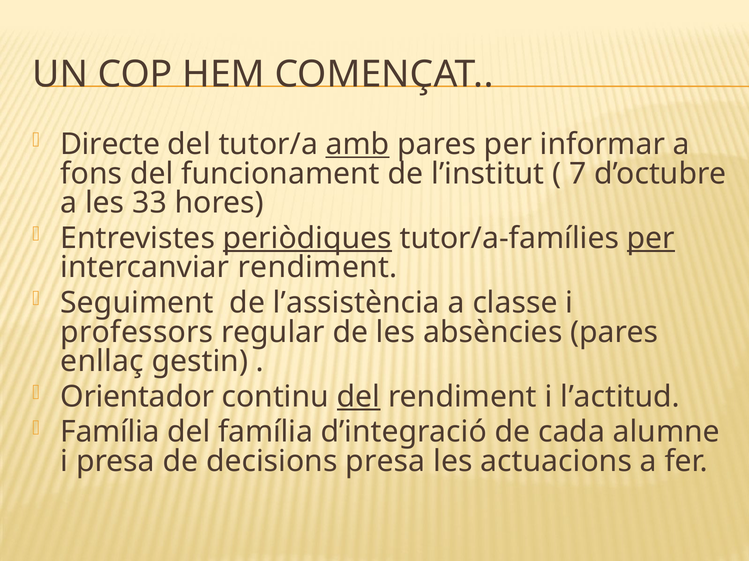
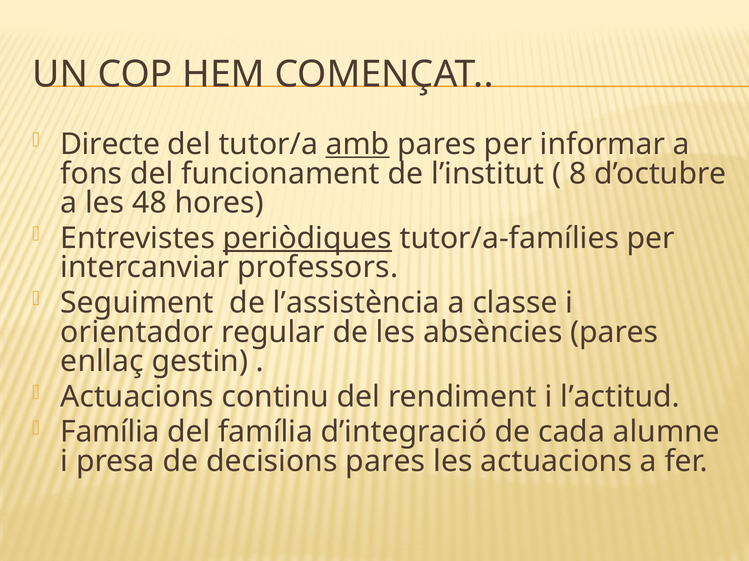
7: 7 -> 8
33: 33 -> 48
per at (651, 239) underline: present -> none
intercanviar rendiment: rendiment -> professors
professors: professors -> orientador
Orientador at (137, 397): Orientador -> Actuacions
del at (359, 397) underline: present -> none
decisions presa: presa -> pares
